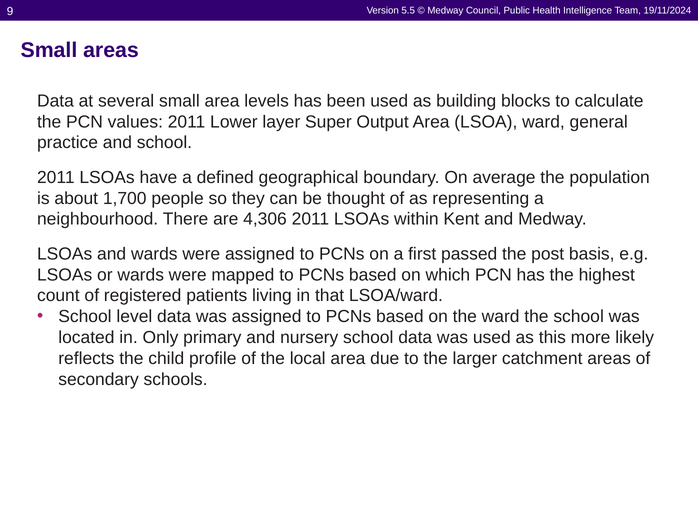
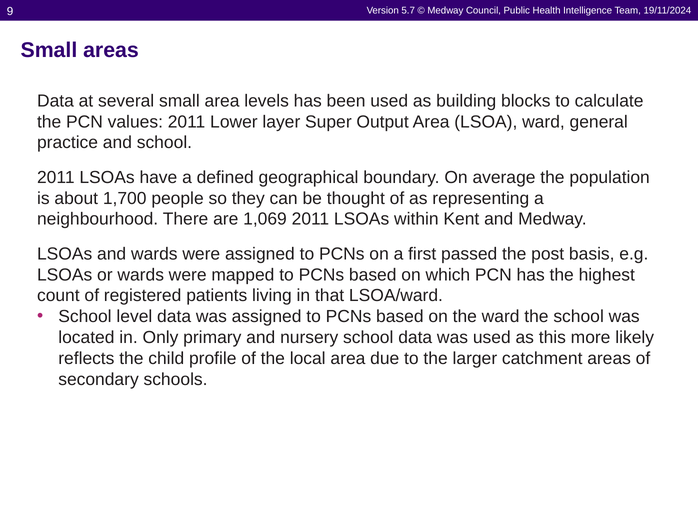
5.5: 5.5 -> 5.7
4,306: 4,306 -> 1,069
